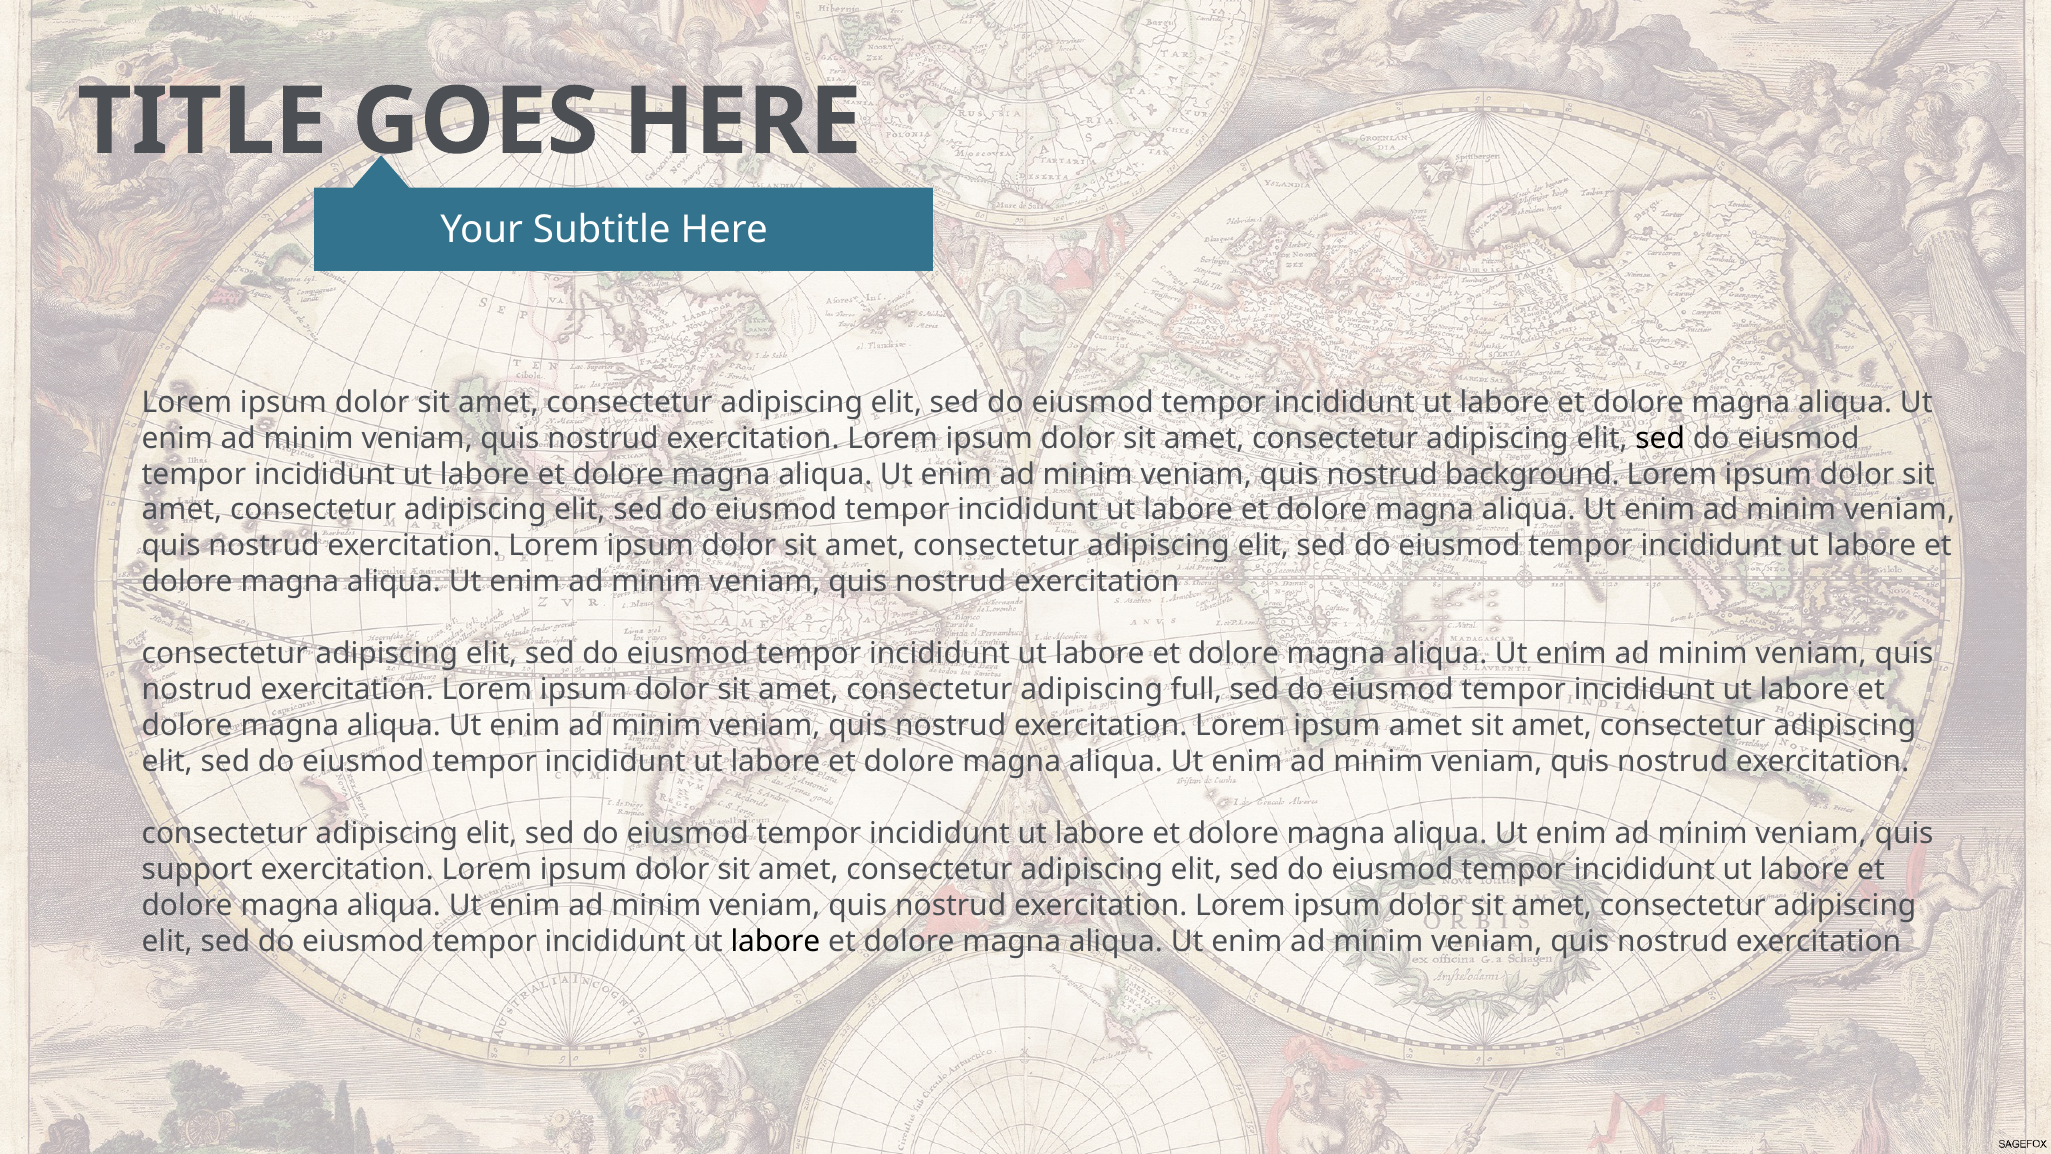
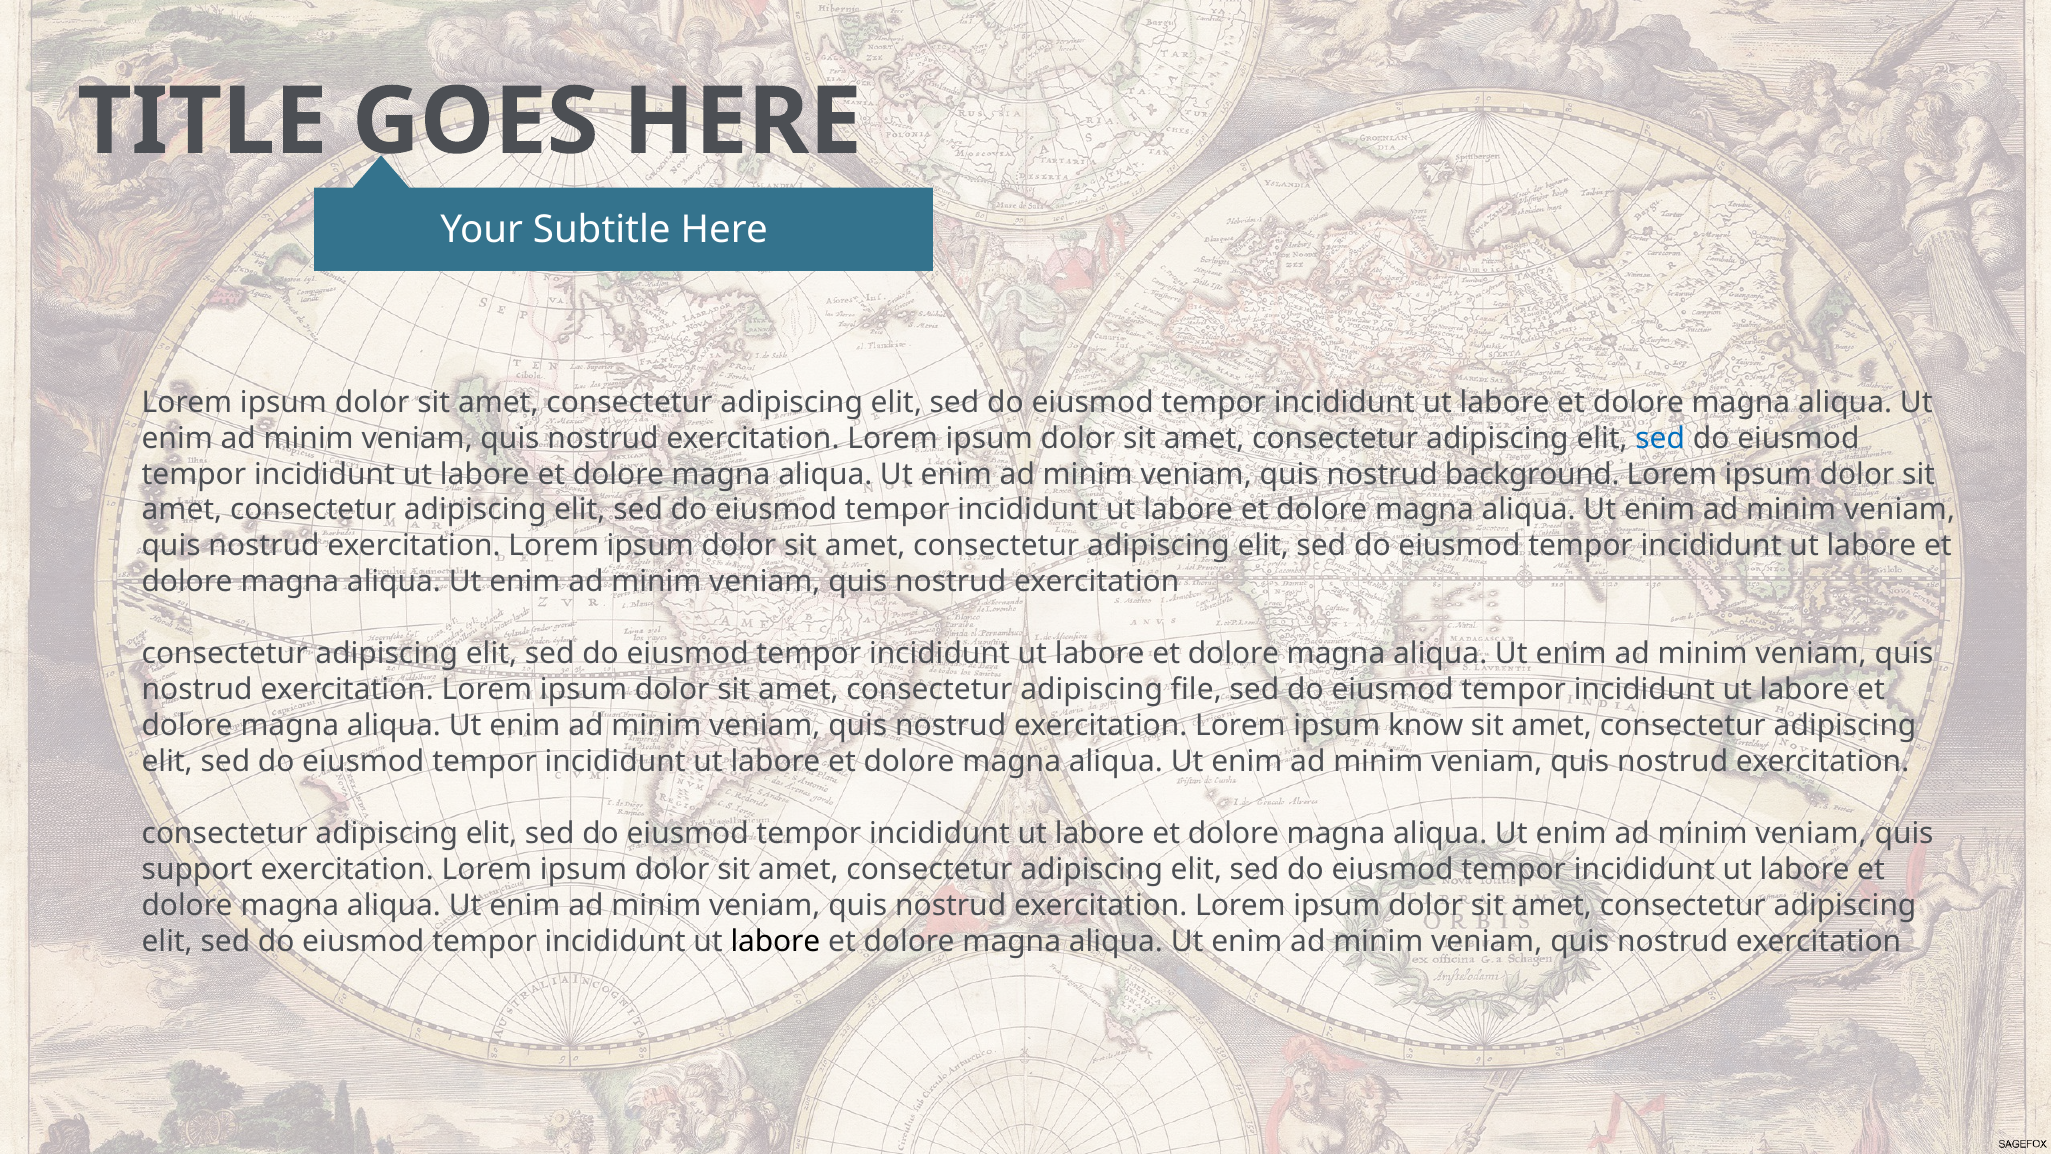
sed at (1660, 438) colour: black -> blue
full: full -> file
ipsum amet: amet -> know
